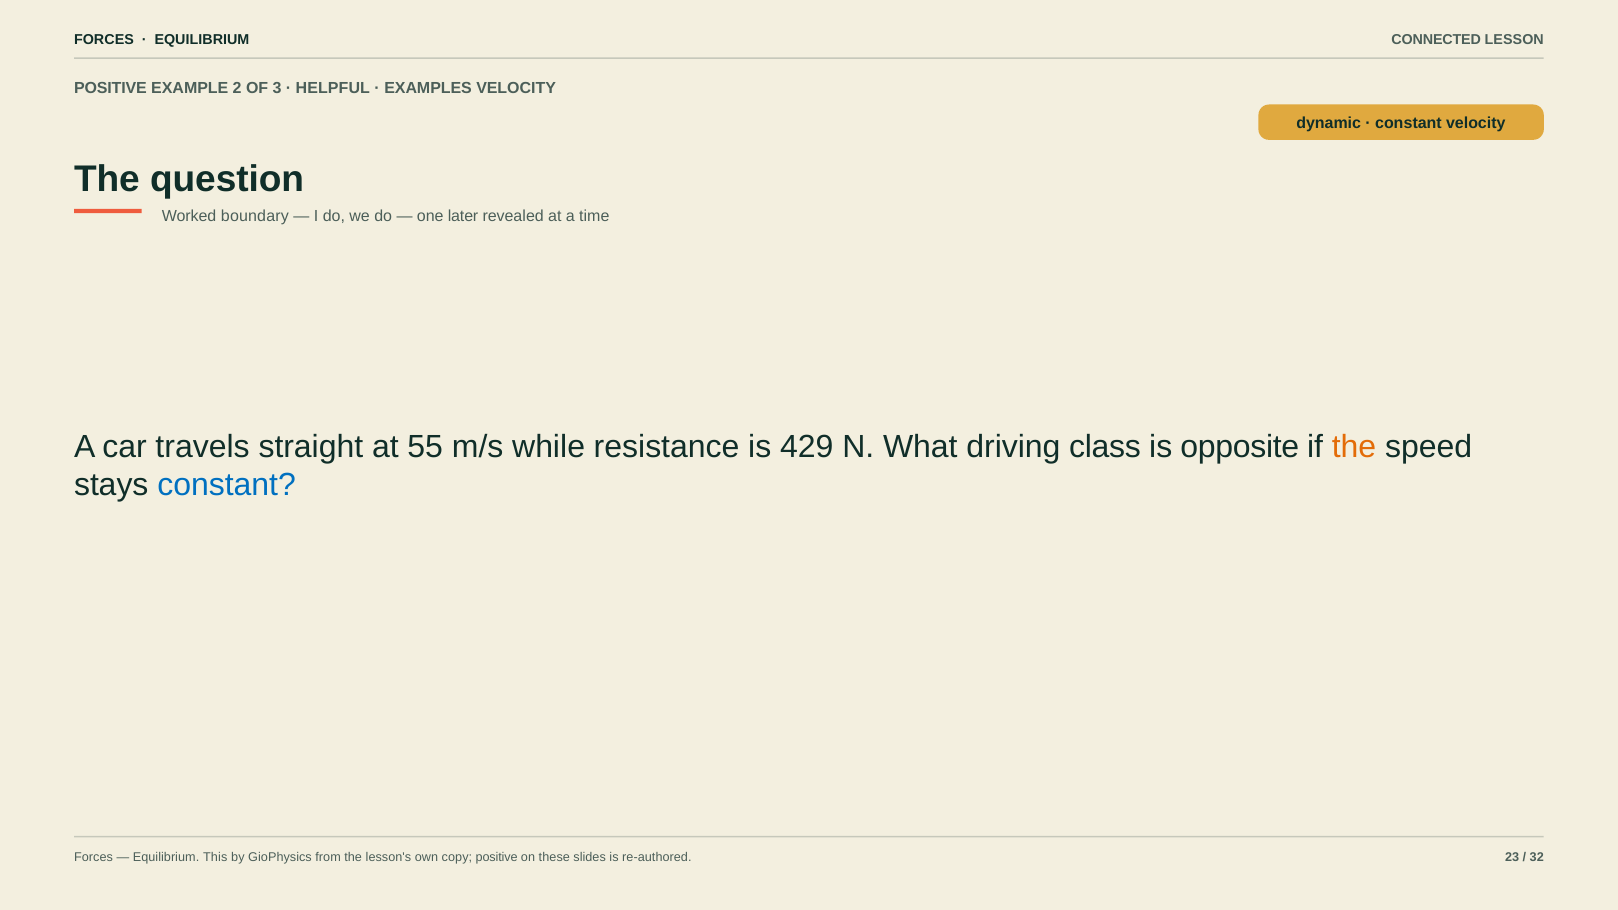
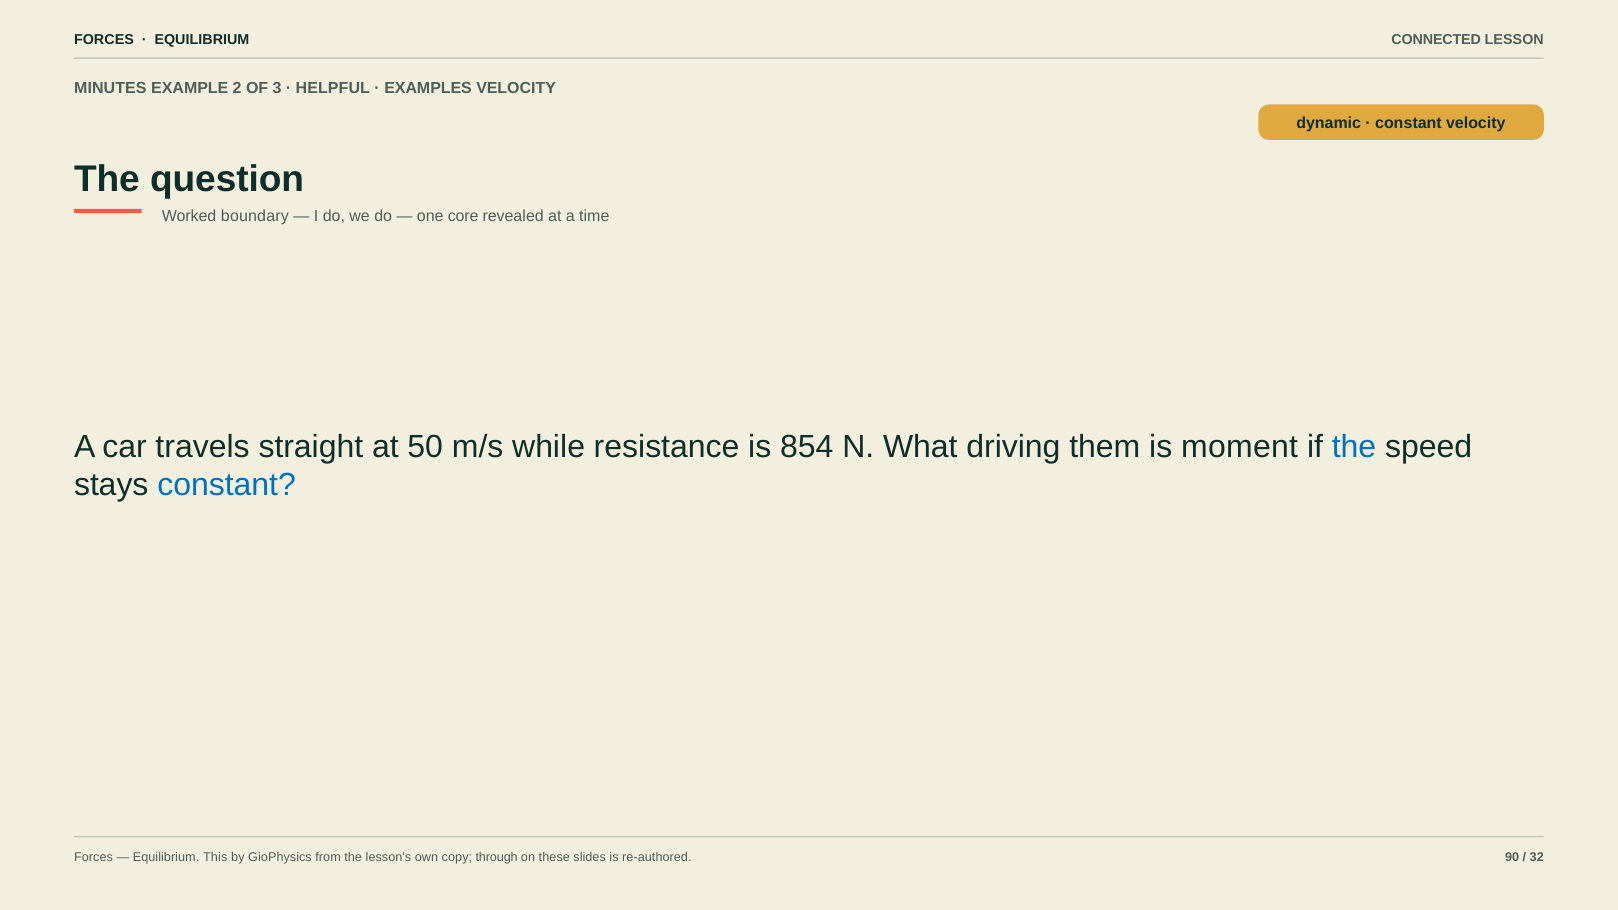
POSITIVE at (110, 88): POSITIVE -> MINUTES
later: later -> core
55: 55 -> 50
429: 429 -> 854
class: class -> them
opposite: opposite -> moment
the at (1354, 447) colour: orange -> blue
copy positive: positive -> through
23: 23 -> 90
